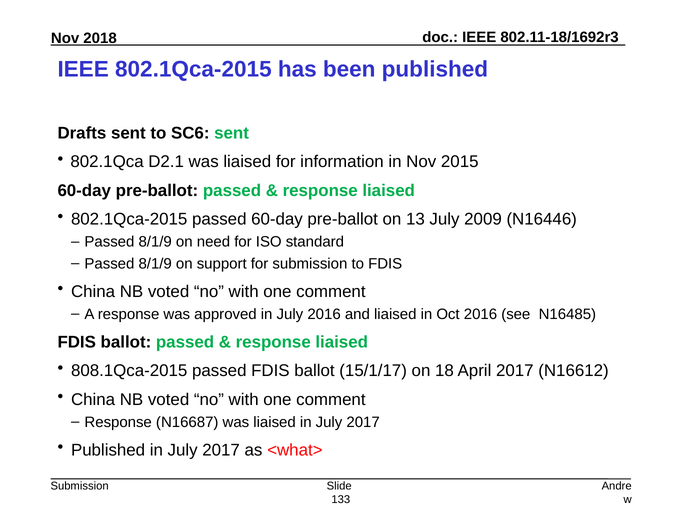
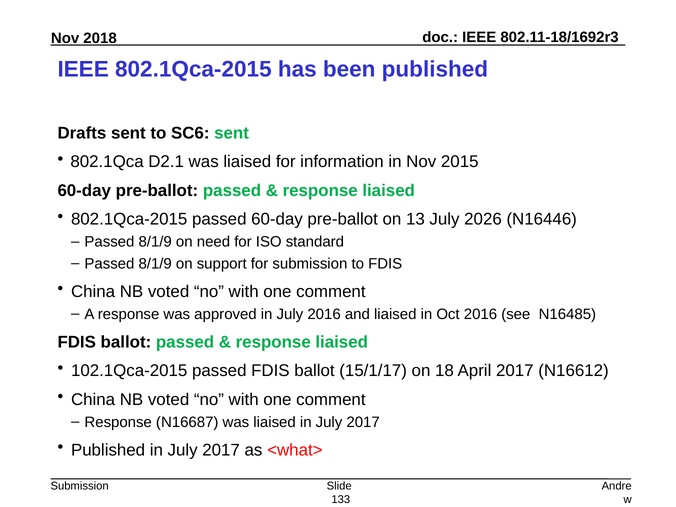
2009: 2009 -> 2026
808.1Qca-2015: 808.1Qca-2015 -> 102.1Qca-2015
